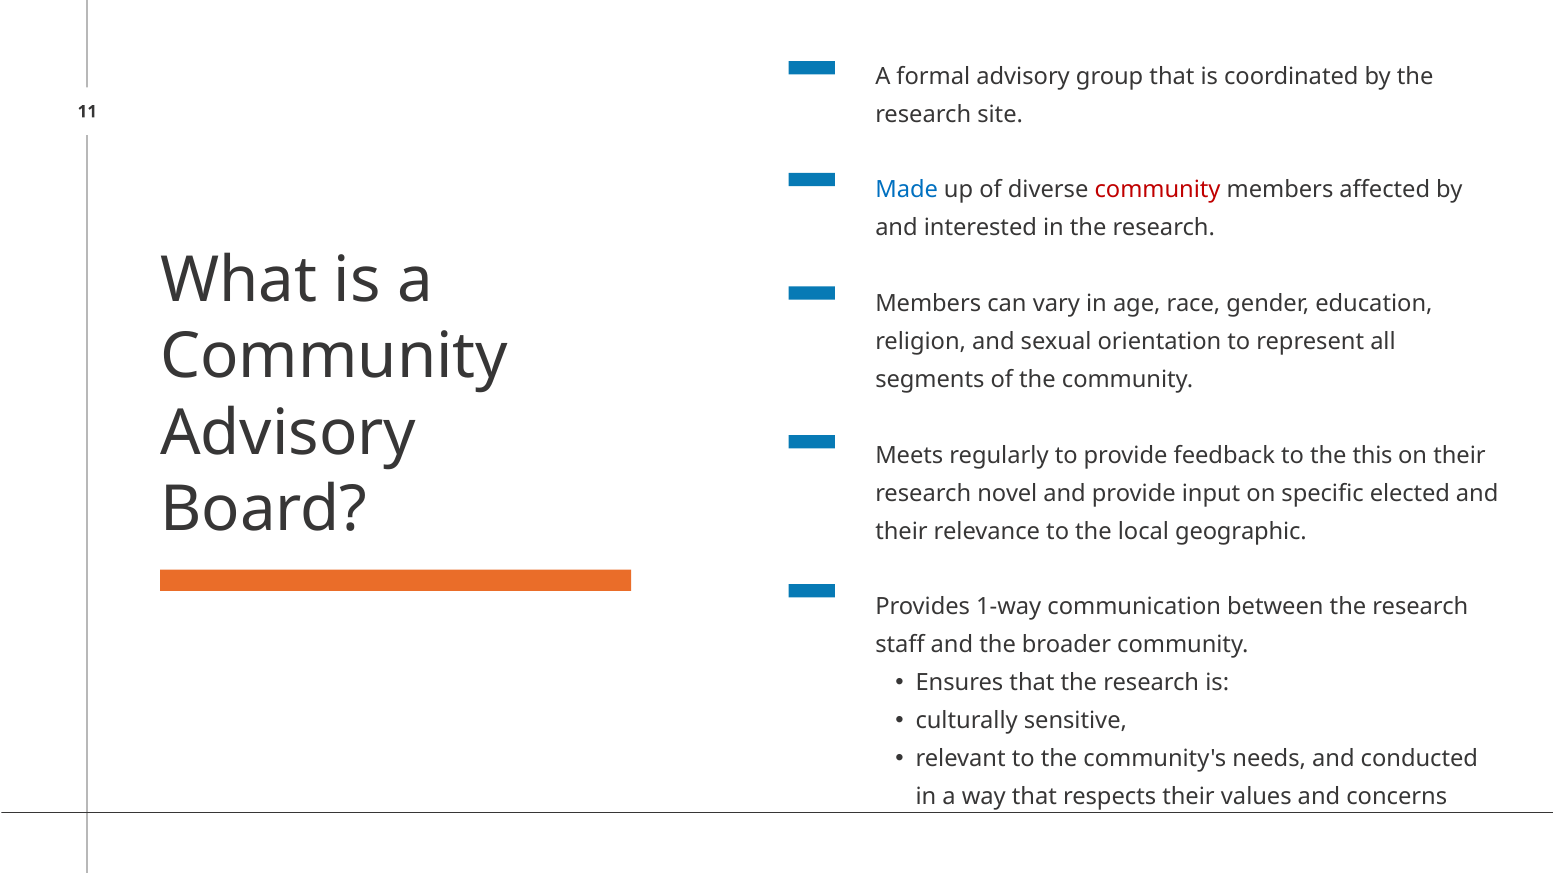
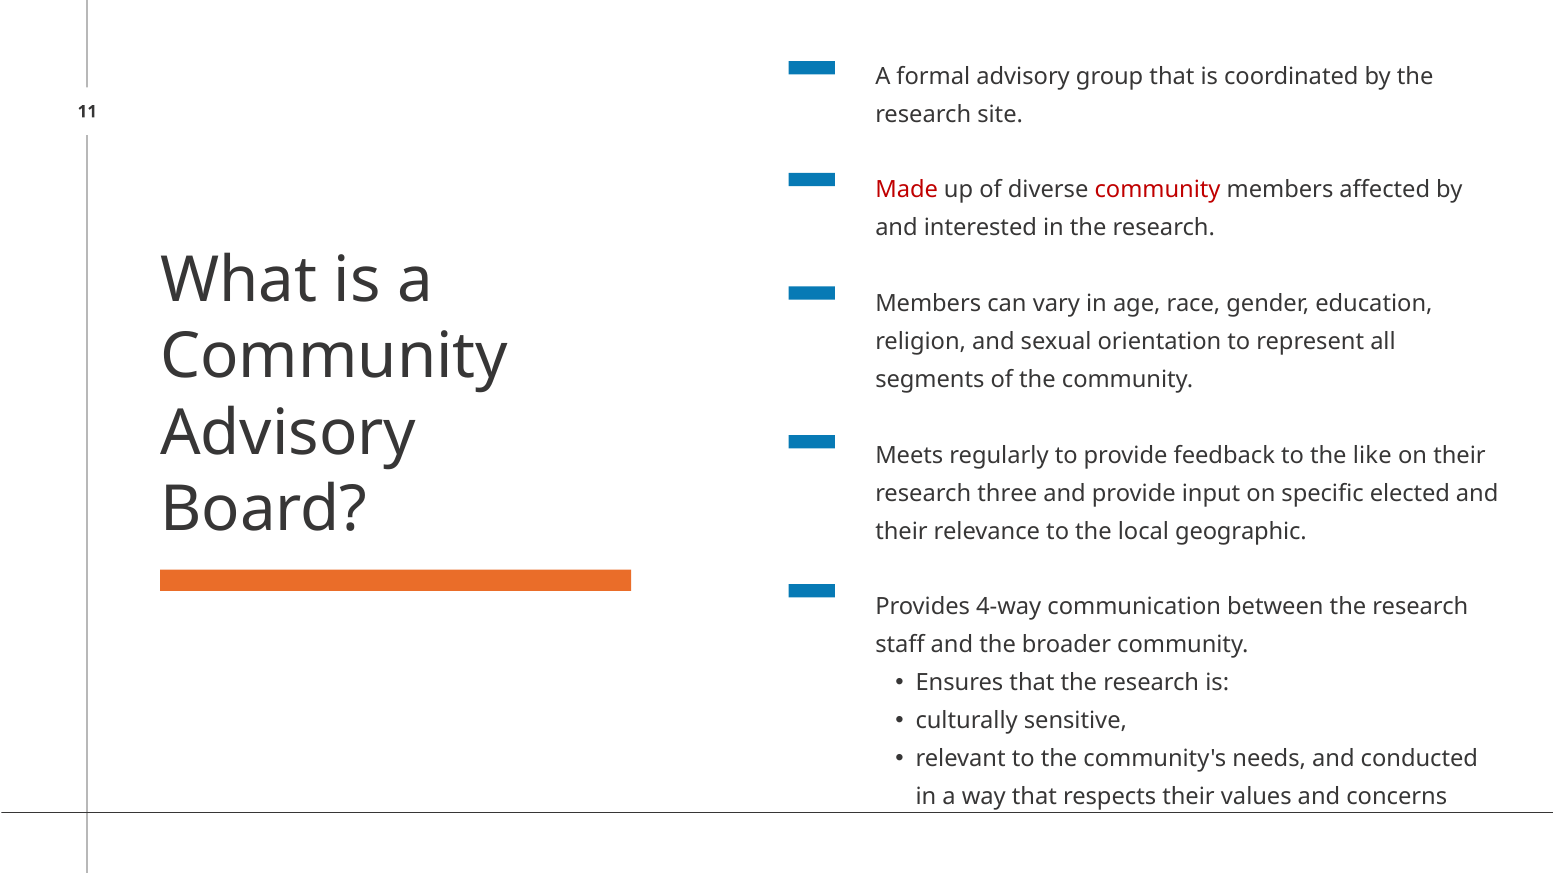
Made colour: blue -> red
this: this -> like
novel: novel -> three
1-way: 1-way -> 4-way
